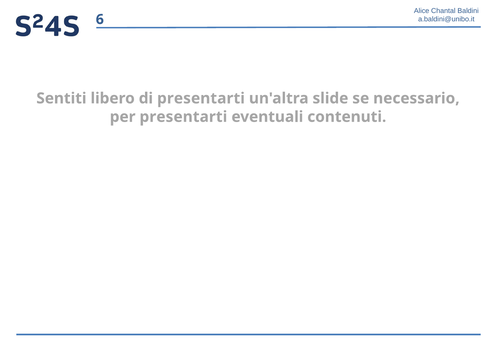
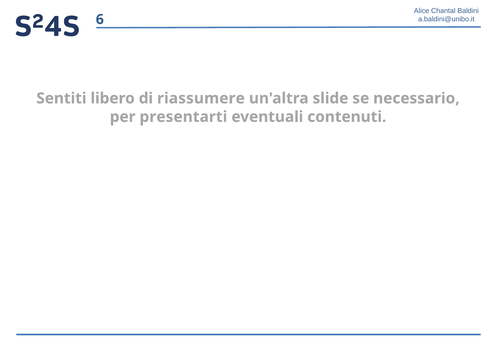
di presentarti: presentarti -> riassumere
